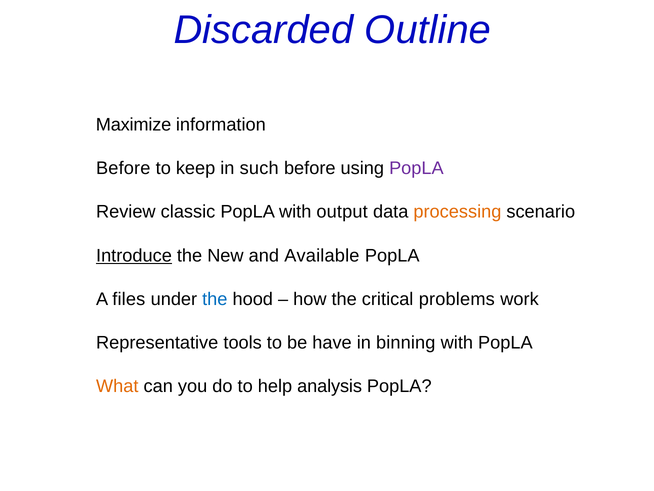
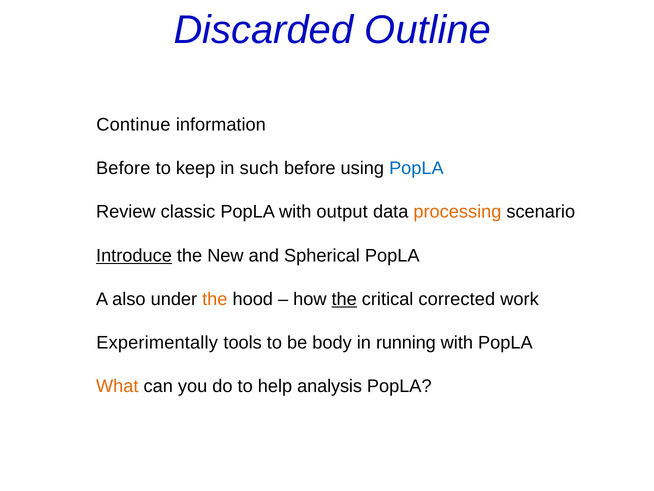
Maximize: Maximize -> Continue
PopLA at (416, 168) colour: purple -> blue
Available: Available -> Spherical
files: files -> also
the at (215, 299) colour: blue -> orange
the at (344, 299) underline: none -> present
problems: problems -> corrected
Representative: Representative -> Experimentally
have: have -> body
binning: binning -> running
